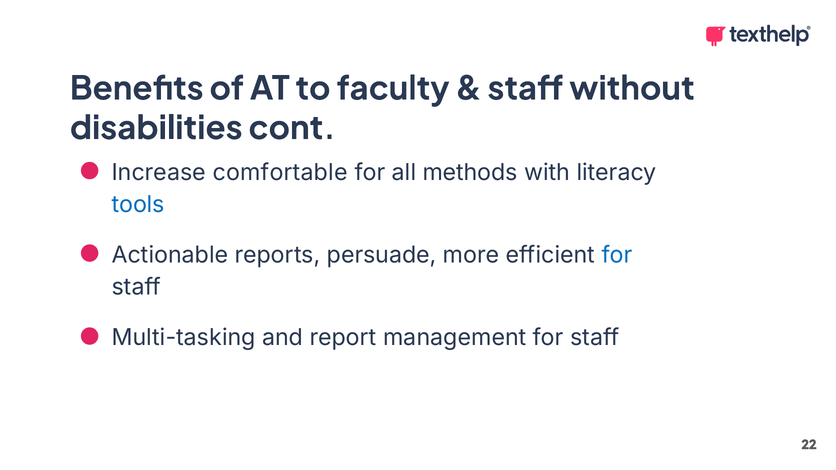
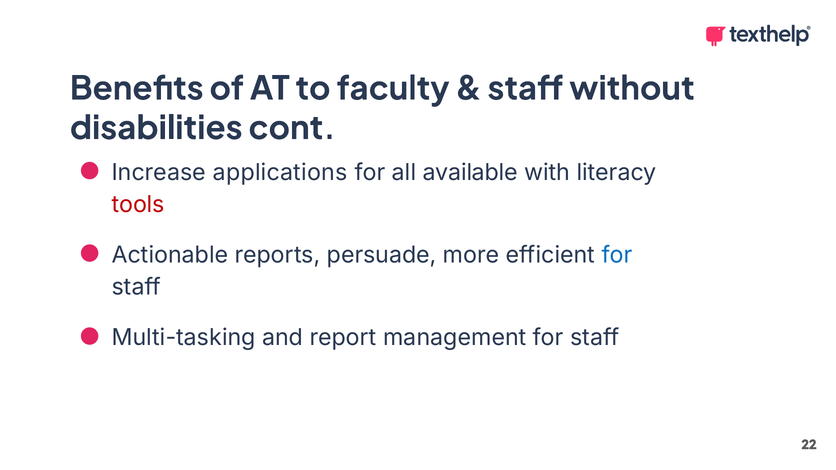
comfortable: comfortable -> applications
methods: methods -> available
tools colour: blue -> red
